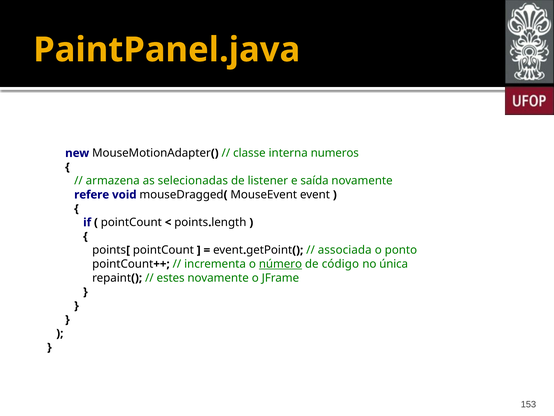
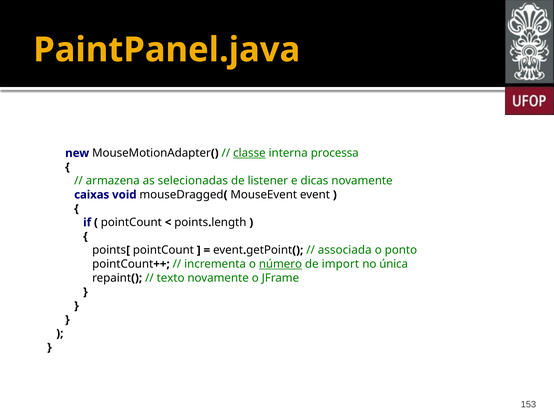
classe underline: none -> present
numeros: numeros -> processa
saída: saída -> dicas
refere: refere -> caixas
código: código -> import
estes: estes -> texto
